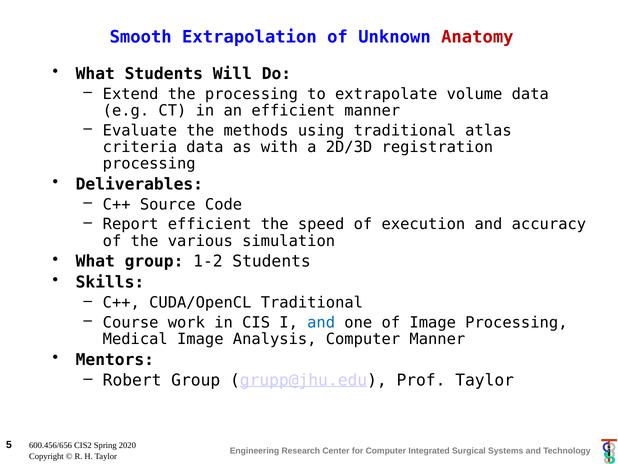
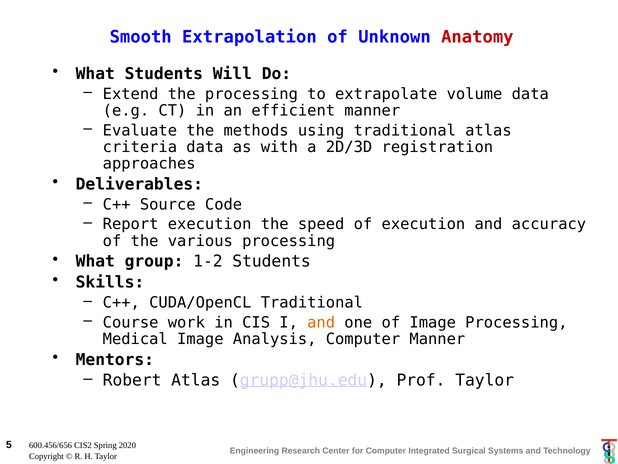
processing at (149, 164): processing -> approaches
Report efficient: efficient -> execution
various simulation: simulation -> processing
and at (321, 322) colour: blue -> orange
Robert Group: Group -> Atlas
